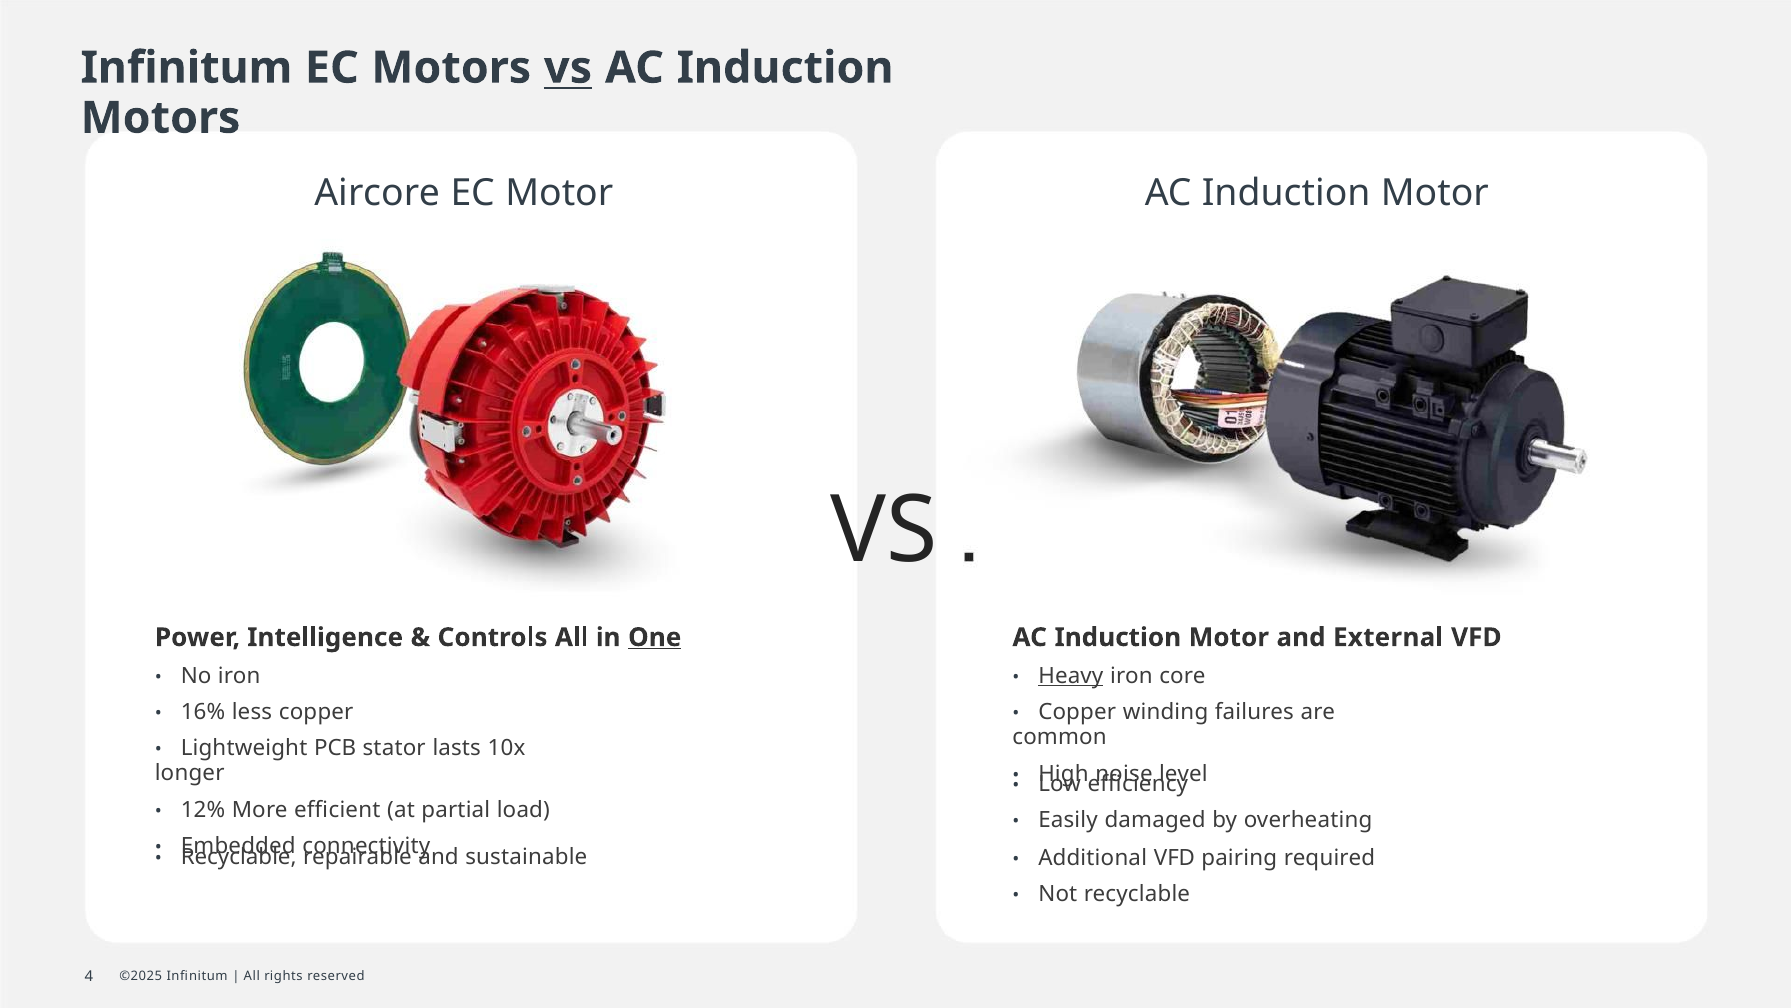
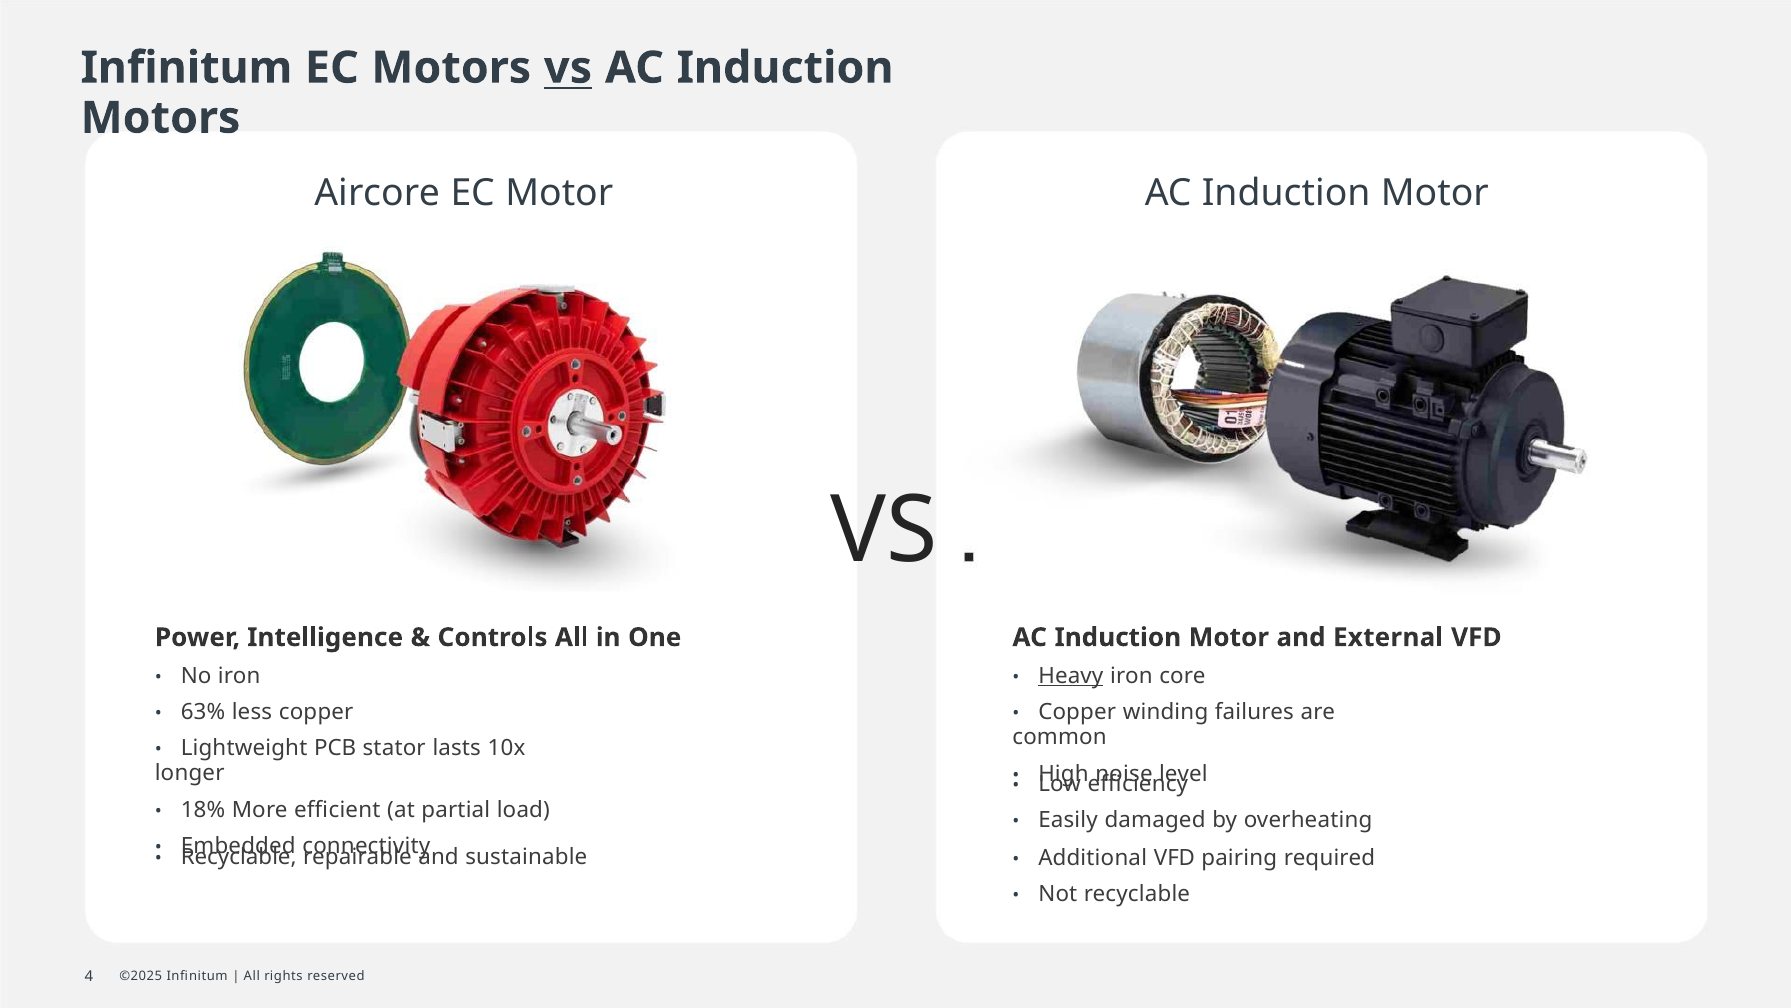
One underline: present -> none
16%: 16% -> 63%
12%: 12% -> 18%
